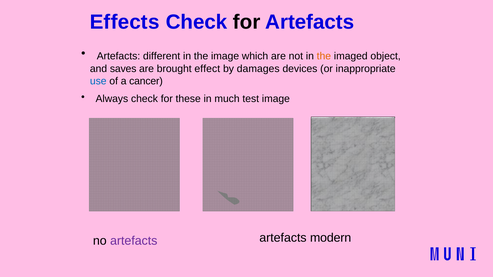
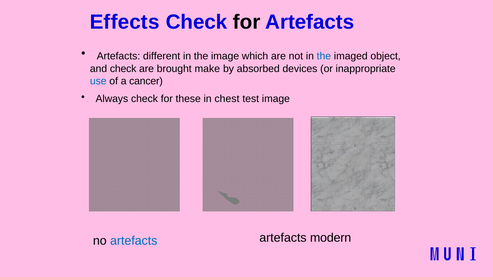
the at (324, 56) colour: orange -> blue
and saves: saves -> check
effect: effect -> make
damages: damages -> absorbed
much: much -> chest
artefacts at (134, 241) colour: purple -> blue
